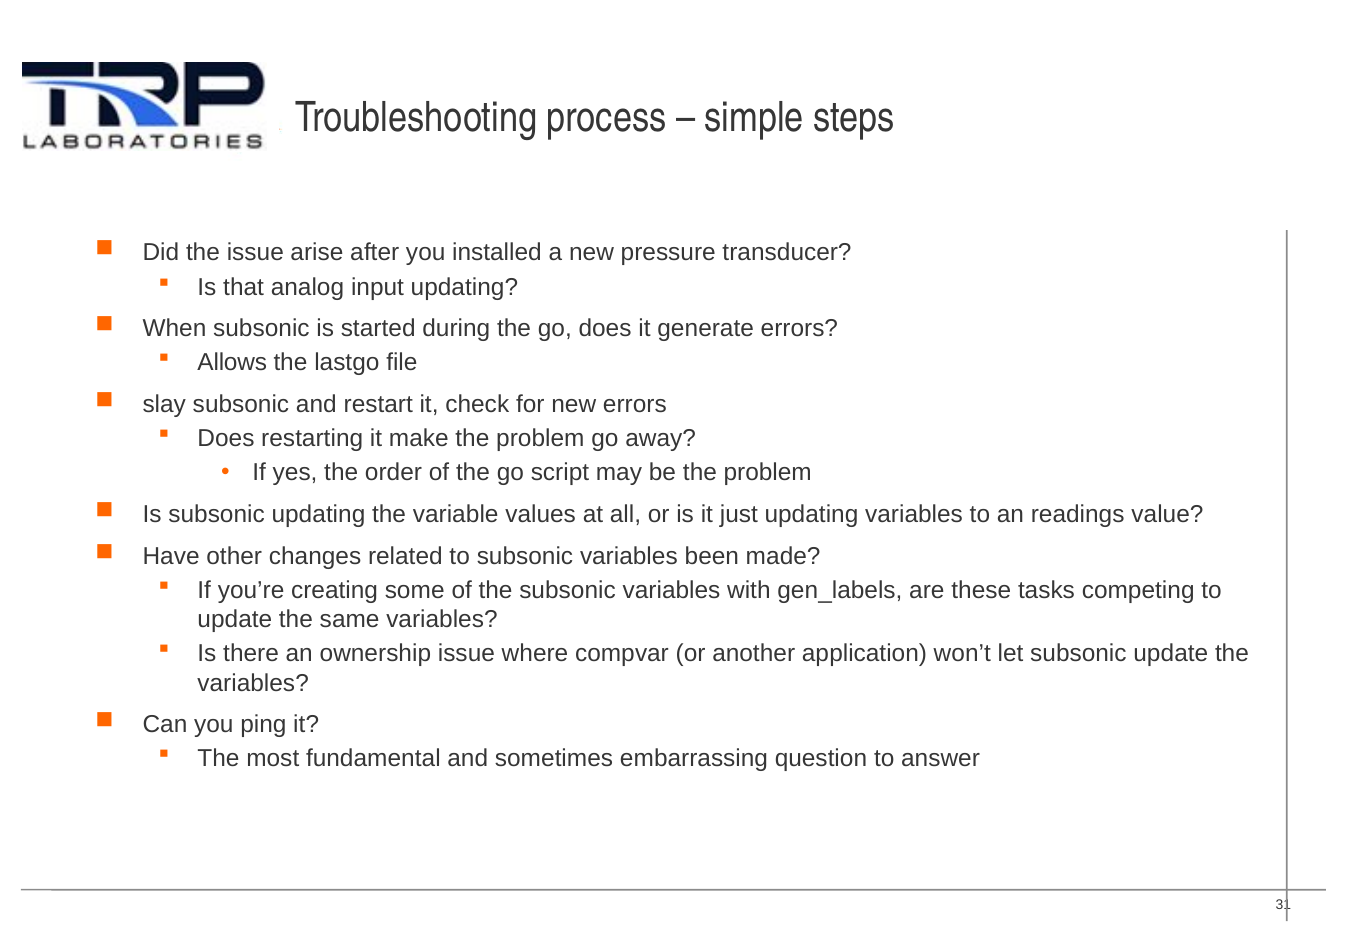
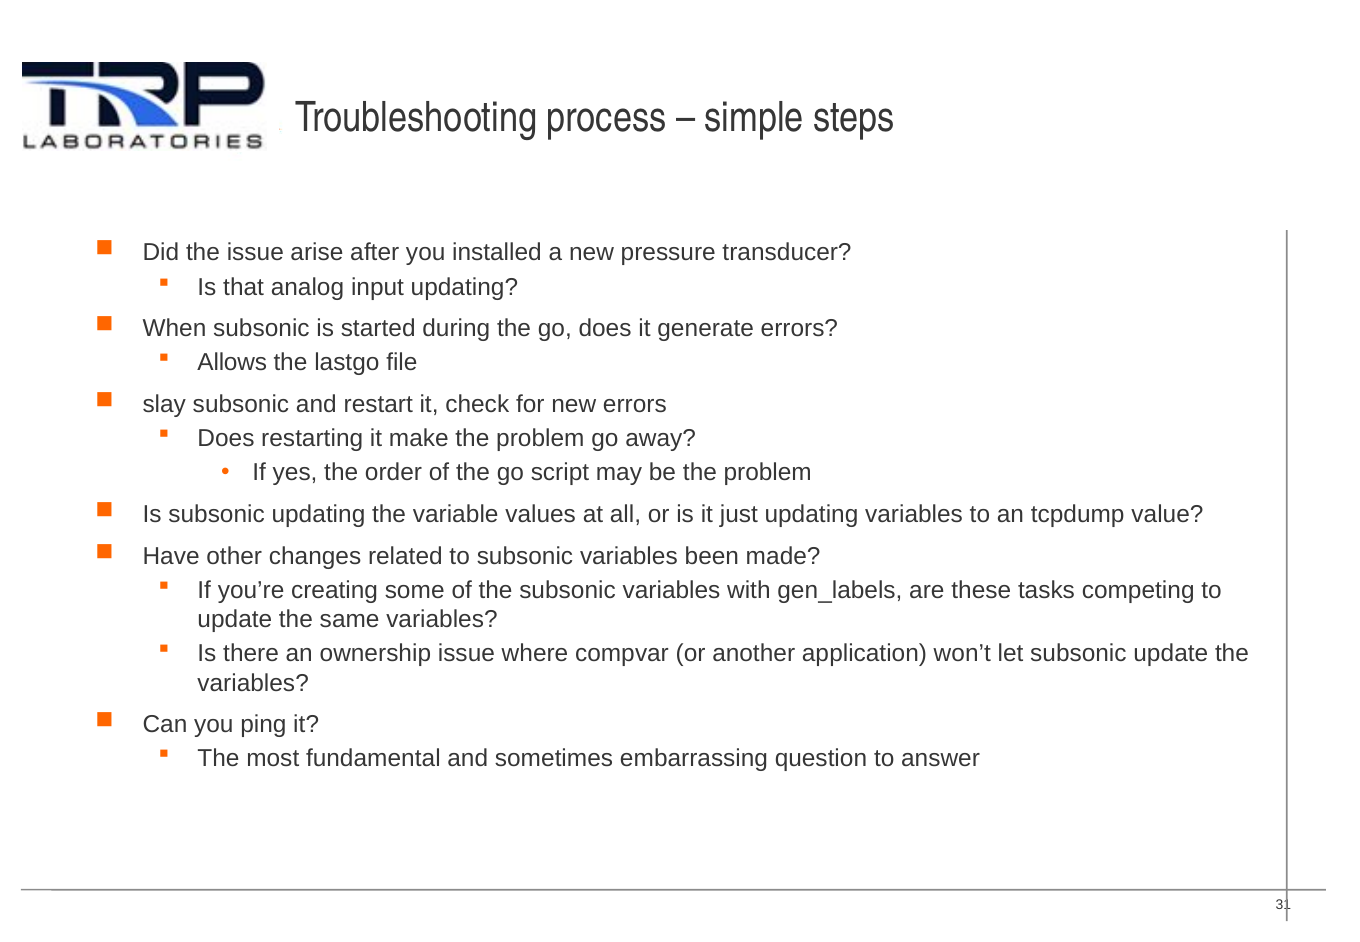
readings: readings -> tcpdump
